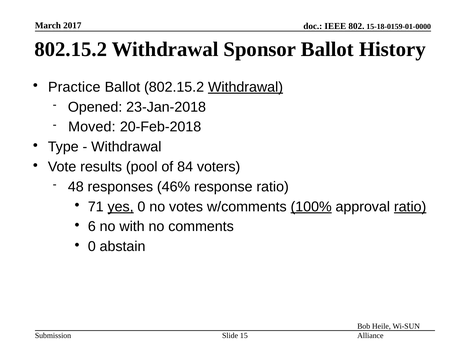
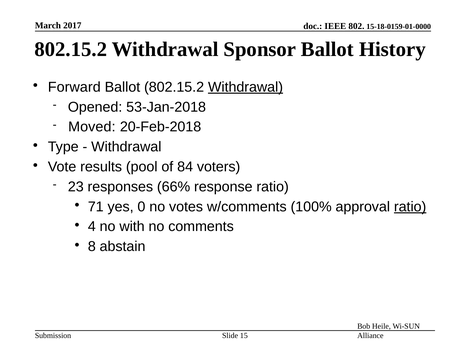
Practice: Practice -> Forward
23-Jan-2018: 23-Jan-2018 -> 53-Jan-2018
48: 48 -> 23
46%: 46% -> 66%
yes underline: present -> none
100% underline: present -> none
6: 6 -> 4
0 at (92, 246): 0 -> 8
